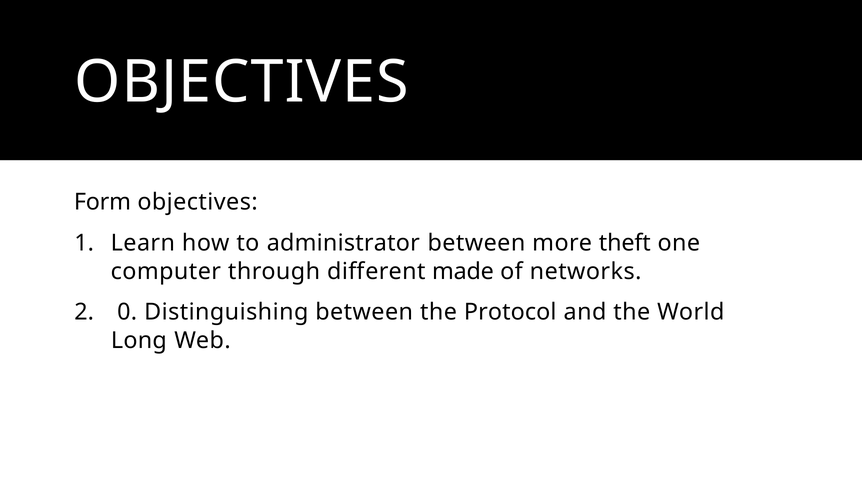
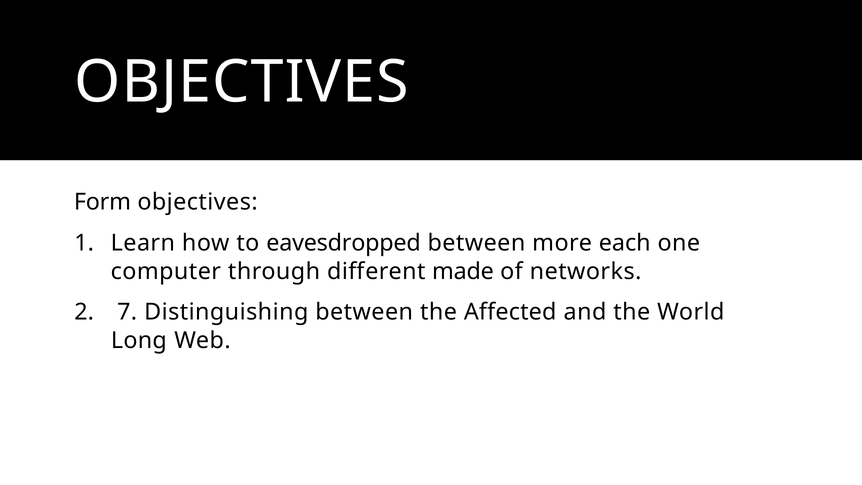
administrator: administrator -> eavesdropped
theft: theft -> each
0: 0 -> 7
Protocol: Protocol -> Affected
